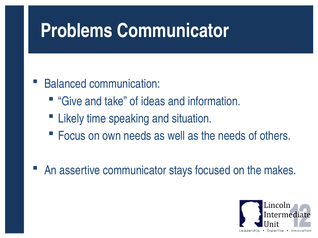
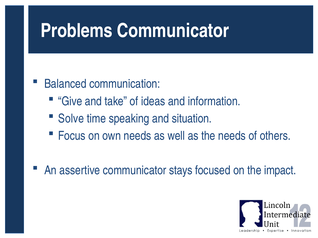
Likely: Likely -> Solve
makes: makes -> impact
